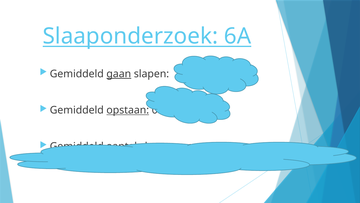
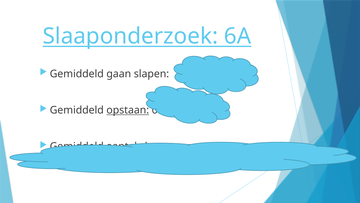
gaan underline: present -> none
